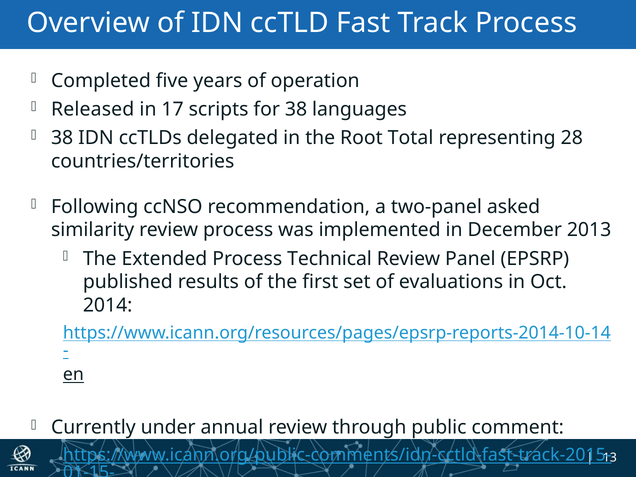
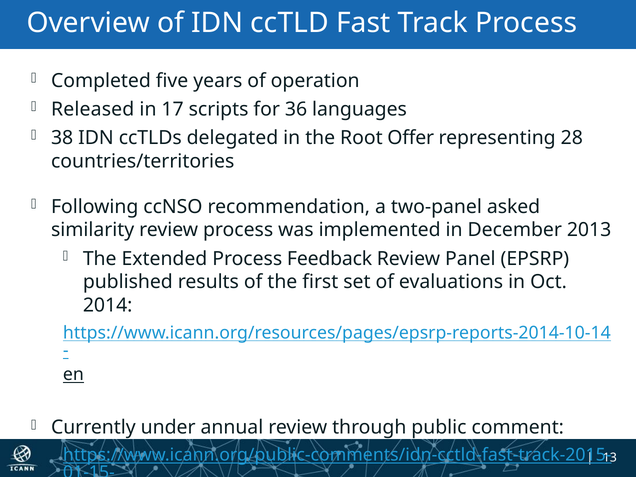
for 38: 38 -> 36
Total: Total -> Offer
Technical: Technical -> Feedback
